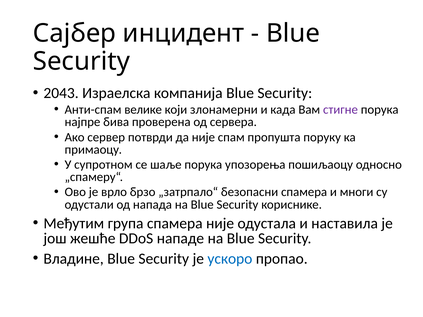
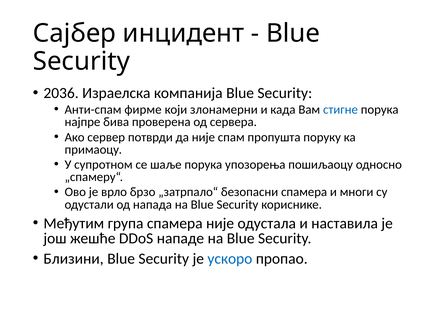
2043: 2043 -> 2036
велике: велике -> фирме
стигне colour: purple -> blue
Владине: Владине -> Близини
